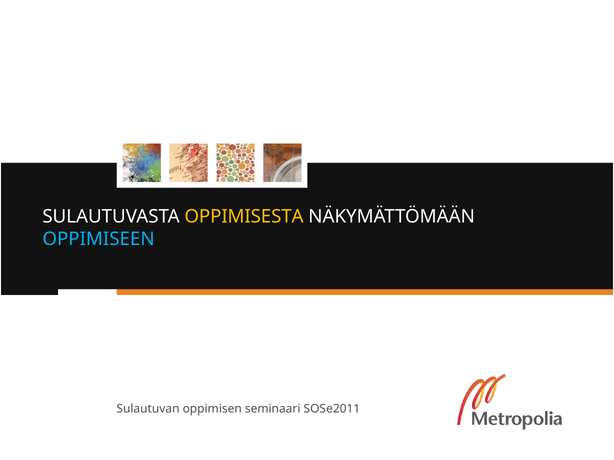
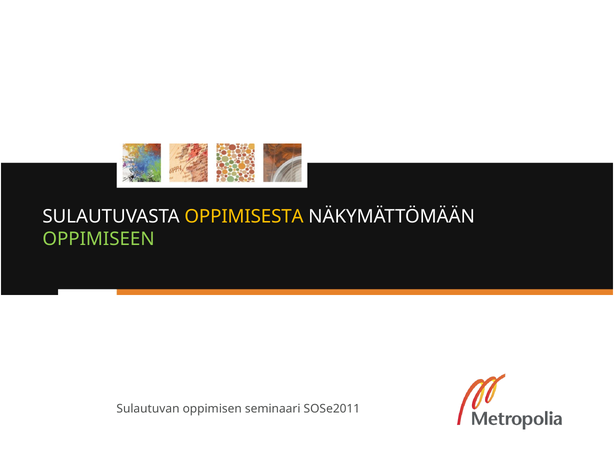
OPPIMISEEN colour: light blue -> light green
